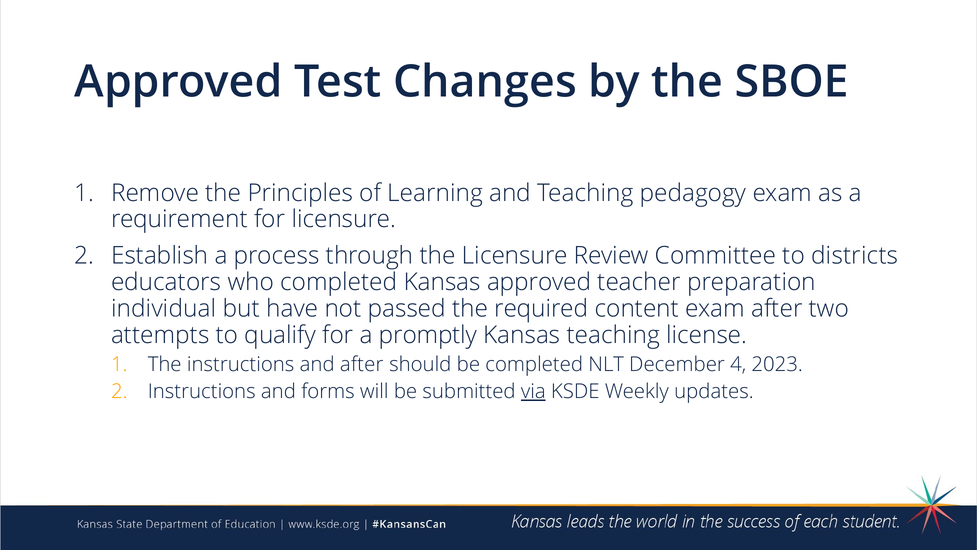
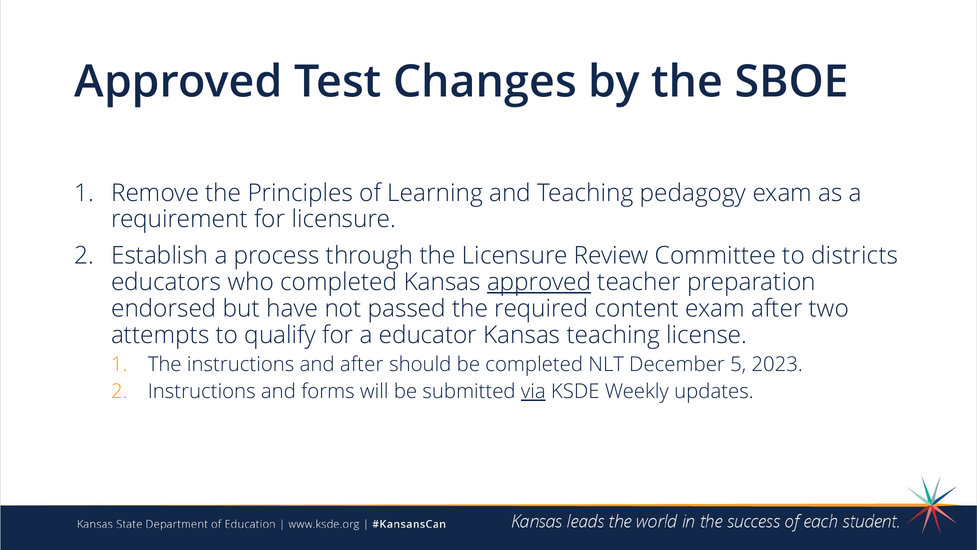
approved at (539, 282) underline: none -> present
individual: individual -> endorsed
promptly: promptly -> educator
4: 4 -> 5
